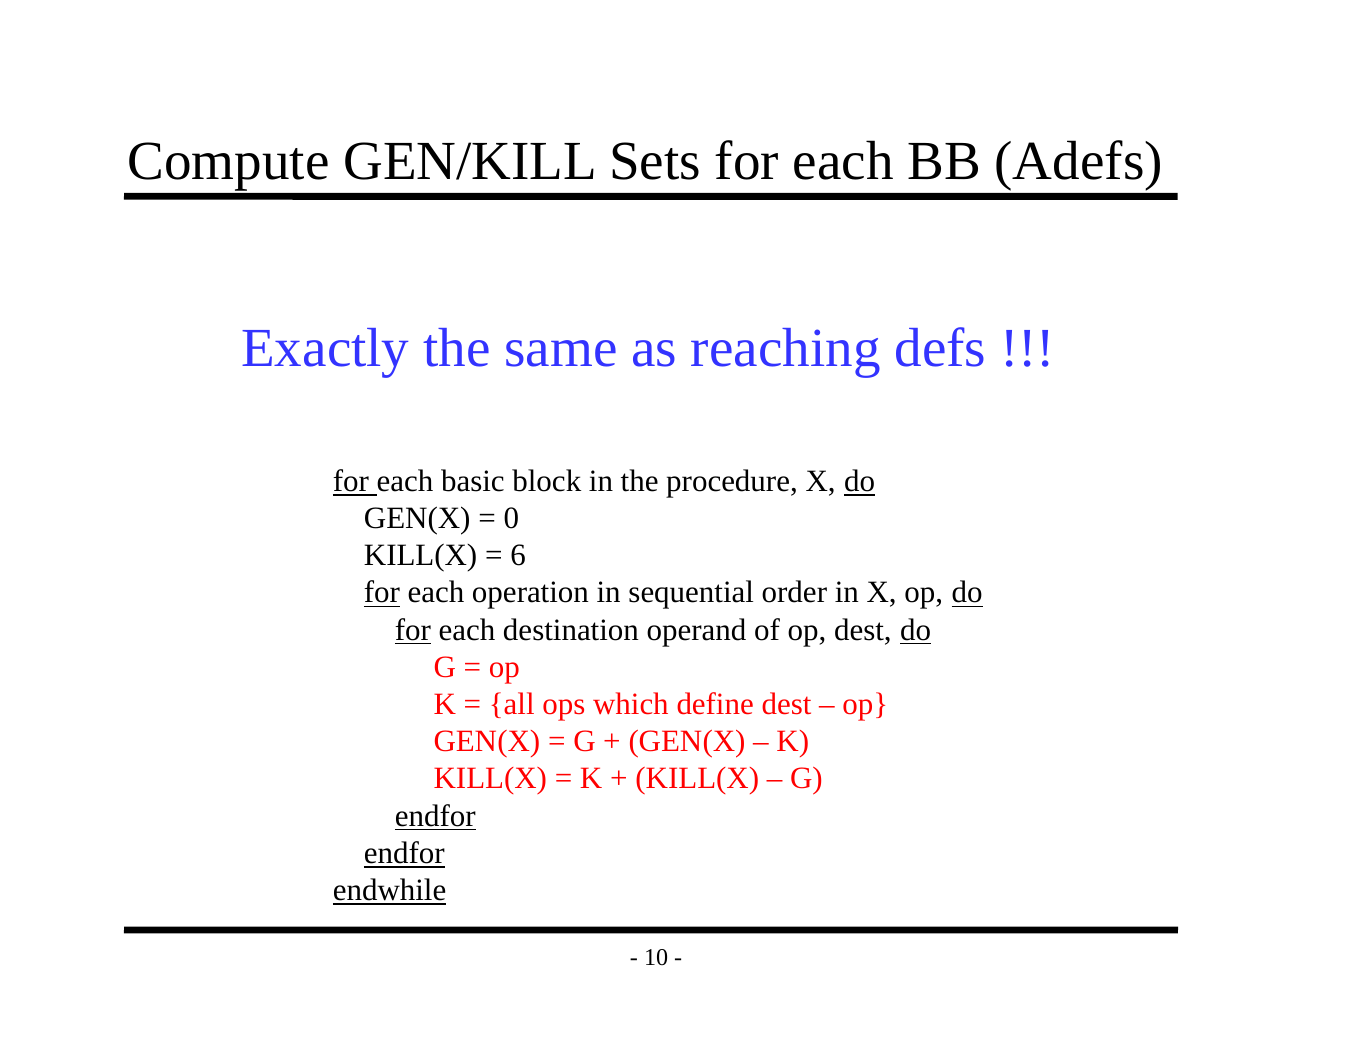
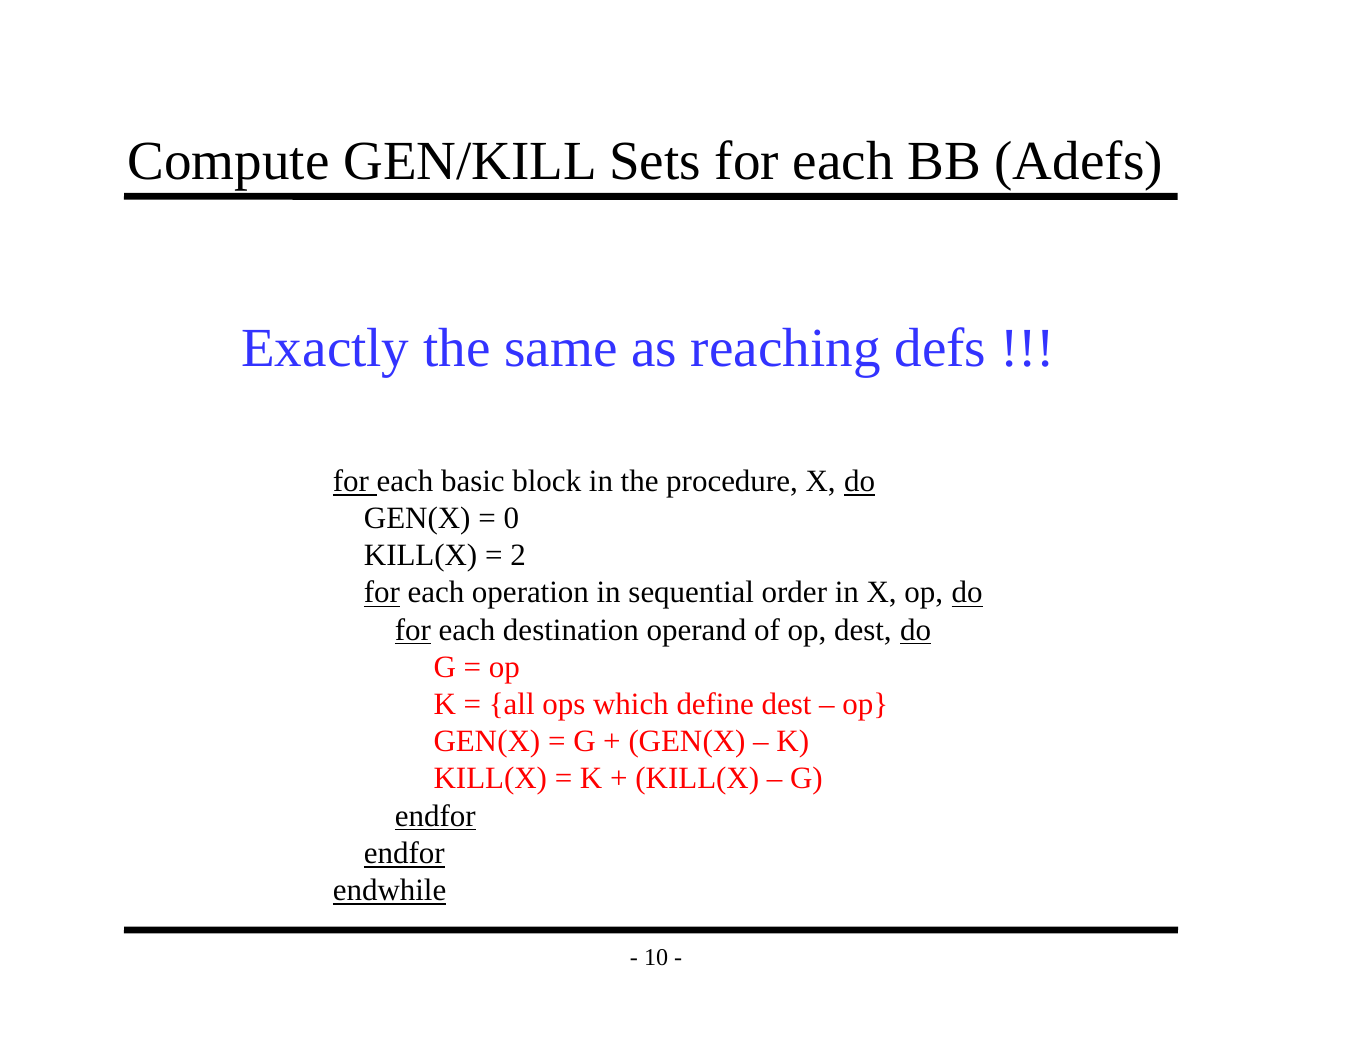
6: 6 -> 2
